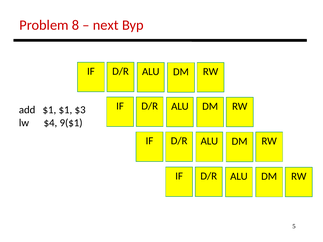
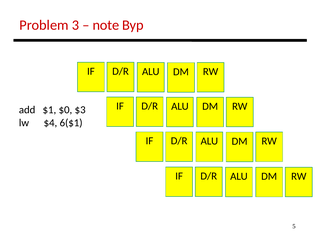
8: 8 -> 3
next: next -> note
$1 $1: $1 -> $0
9($1: 9($1 -> 6($1
